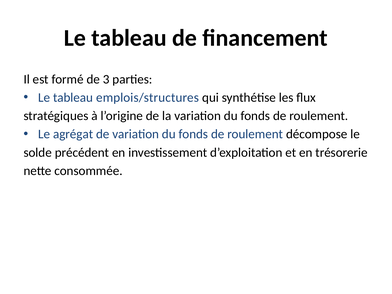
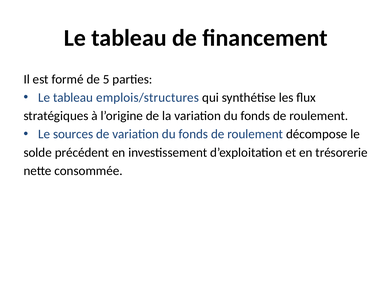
3: 3 -> 5
agrégat: agrégat -> sources
